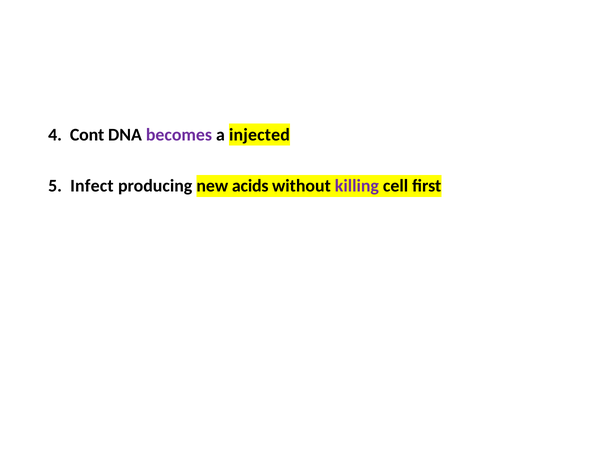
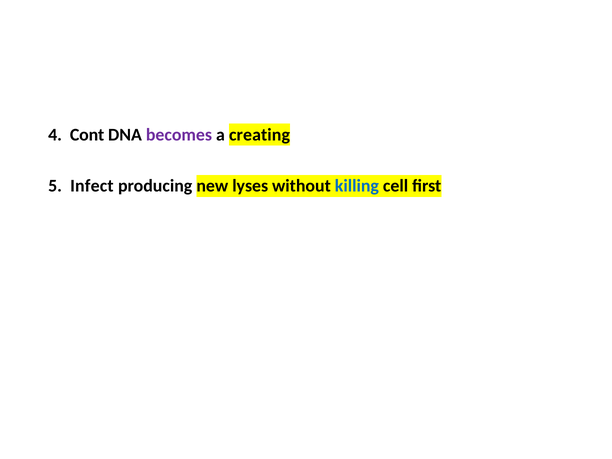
injected: injected -> creating
acids: acids -> lyses
killing colour: purple -> blue
